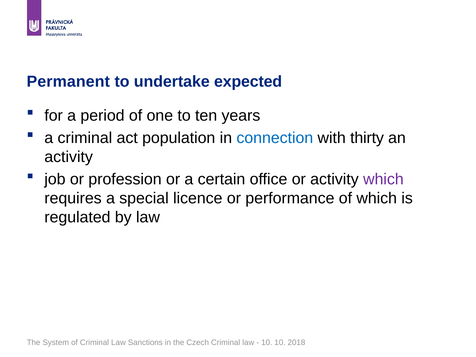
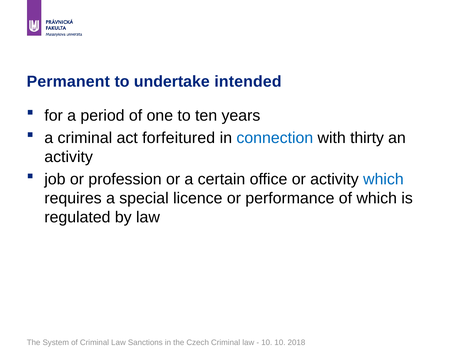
expected: expected -> intended
population: population -> forfeitured
which at (383, 179) colour: purple -> blue
